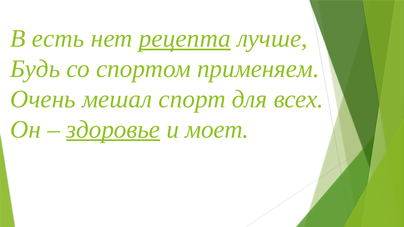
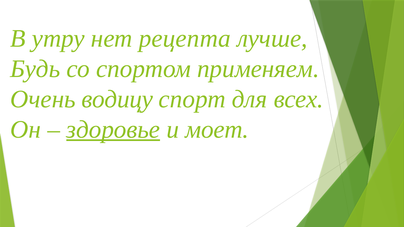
есть: есть -> утру
рецепта underline: present -> none
мешал: мешал -> водицу
